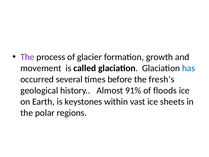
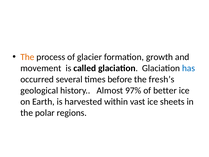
The at (27, 57) colour: purple -> orange
91%: 91% -> 97%
floods: floods -> better
keystones: keystones -> harvested
